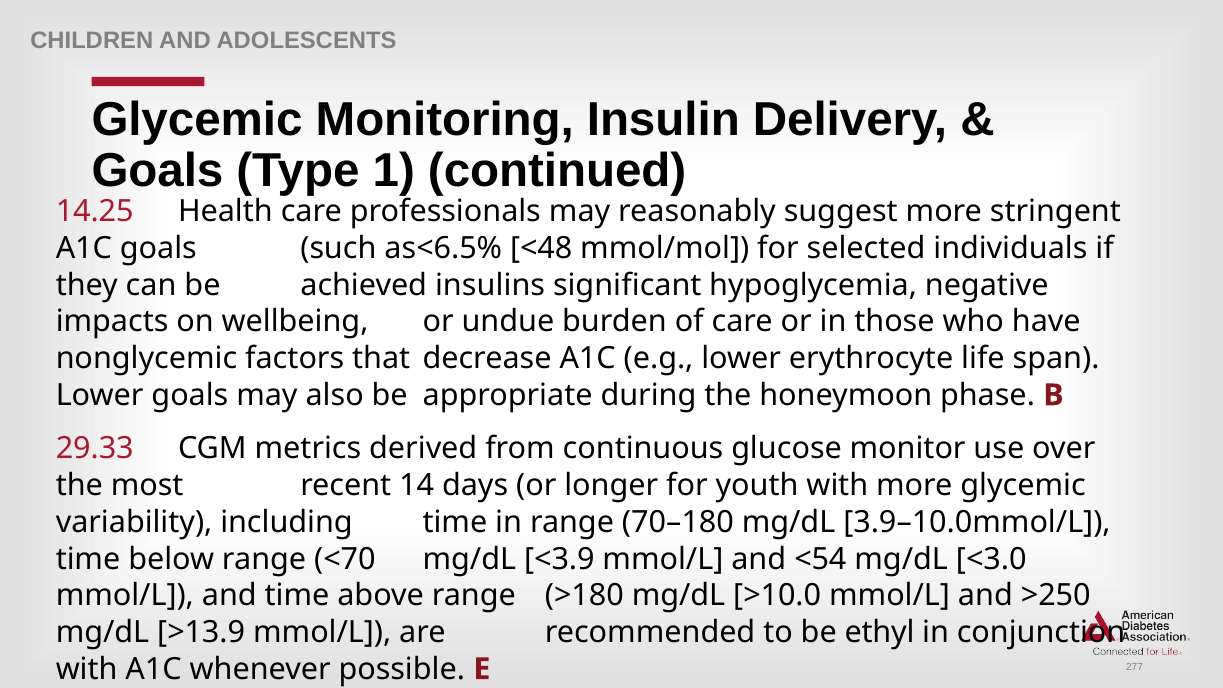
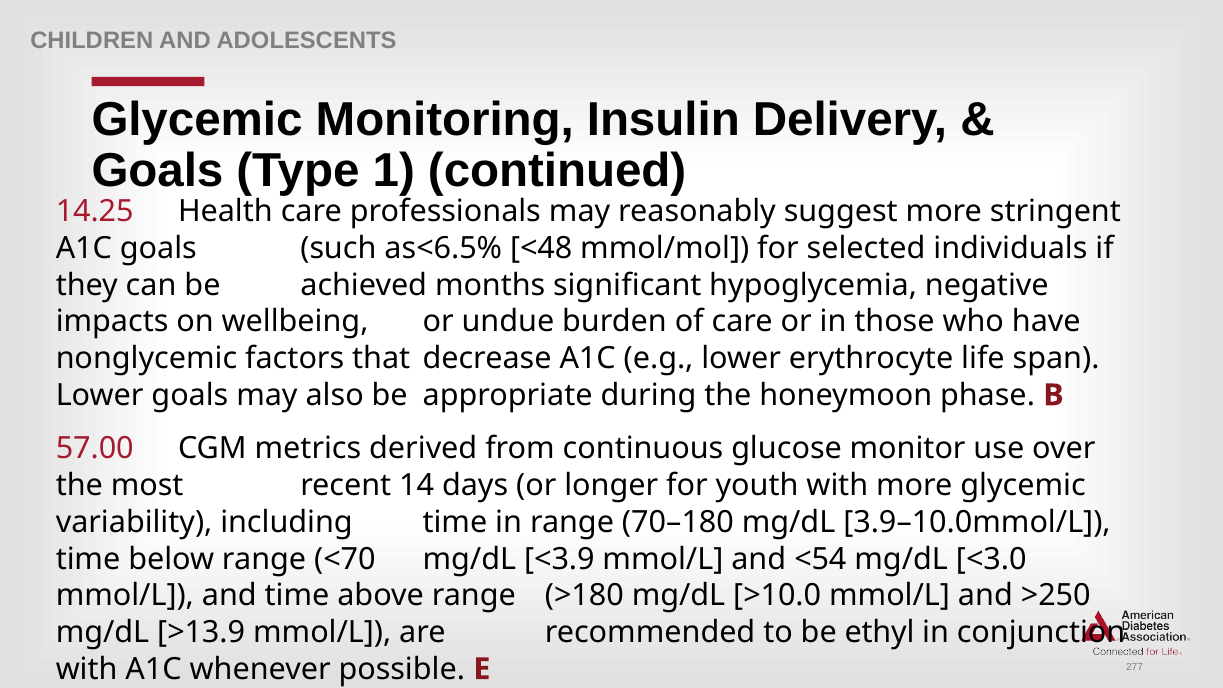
insulins: insulins -> months
29.33: 29.33 -> 57.00
